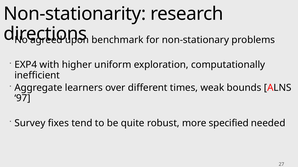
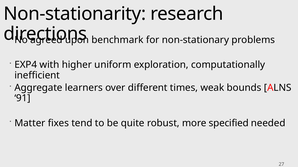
97: 97 -> 91
Survey: Survey -> Matter
